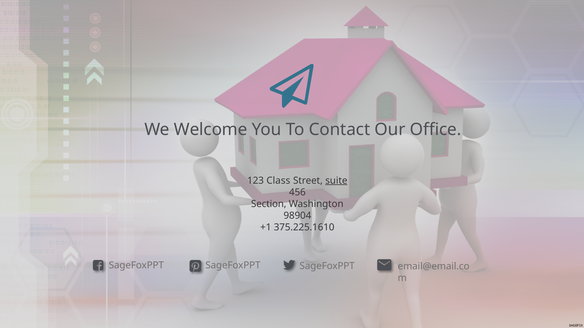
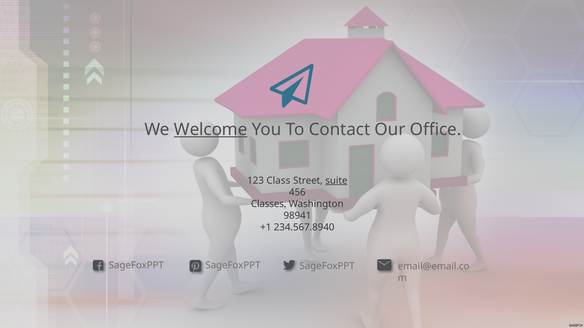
Welcome underline: none -> present
Section: Section -> Classes
98904: 98904 -> 98941
375.225.1610: 375.225.1610 -> 234.567.8940
